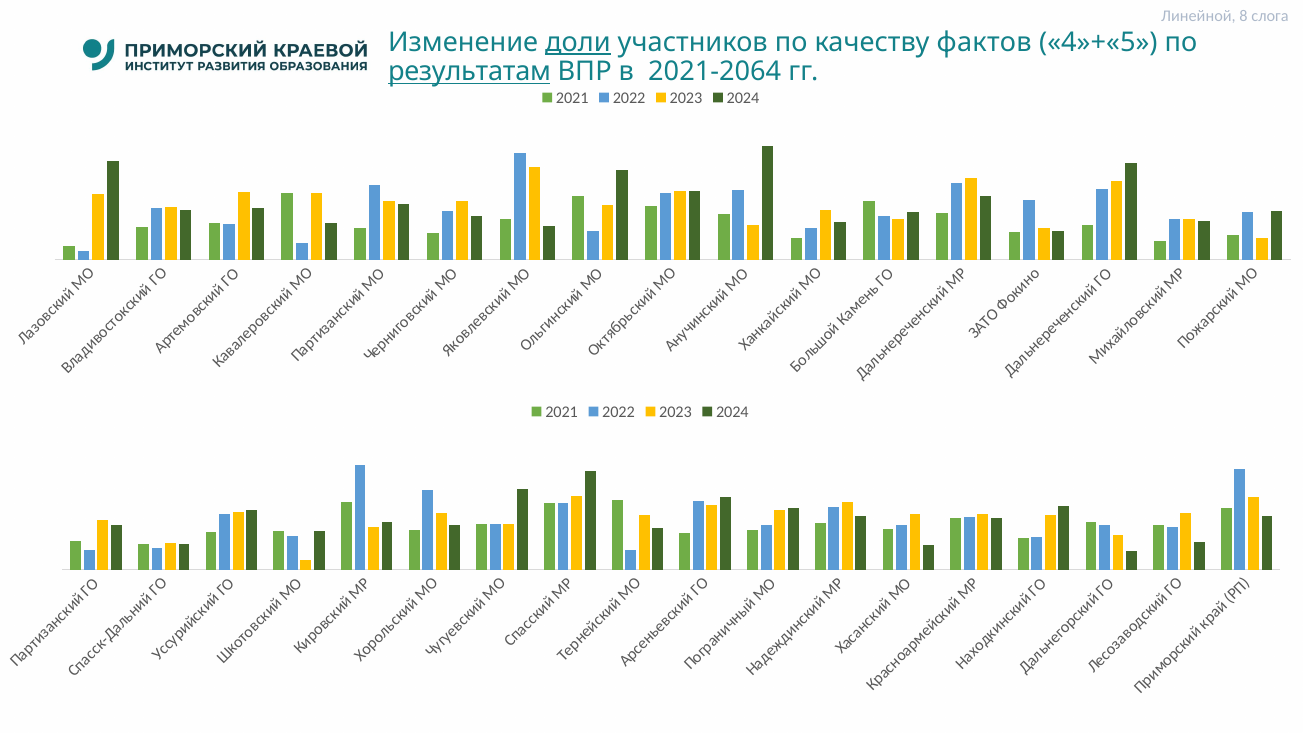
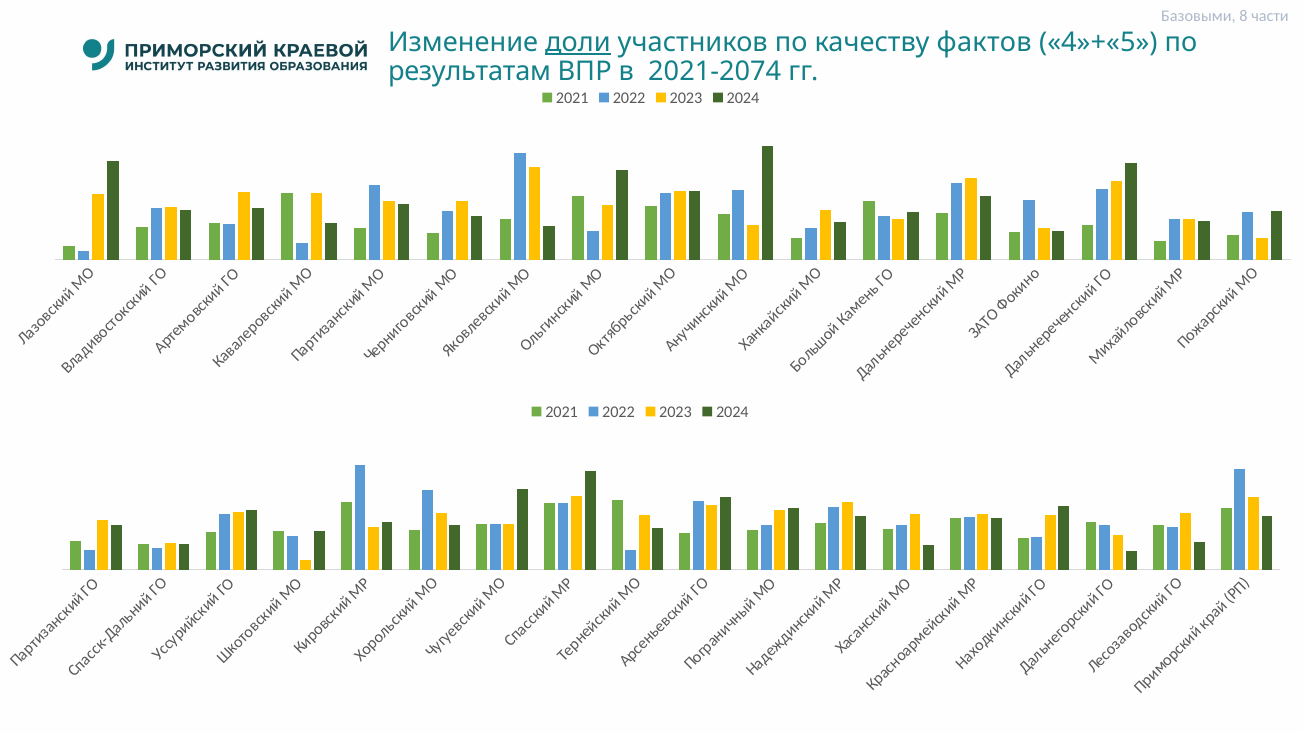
Линейной: Линейной -> Базовыми
слога: слога -> части
результатам underline: present -> none
2021-2064: 2021-2064 -> 2021-2074
